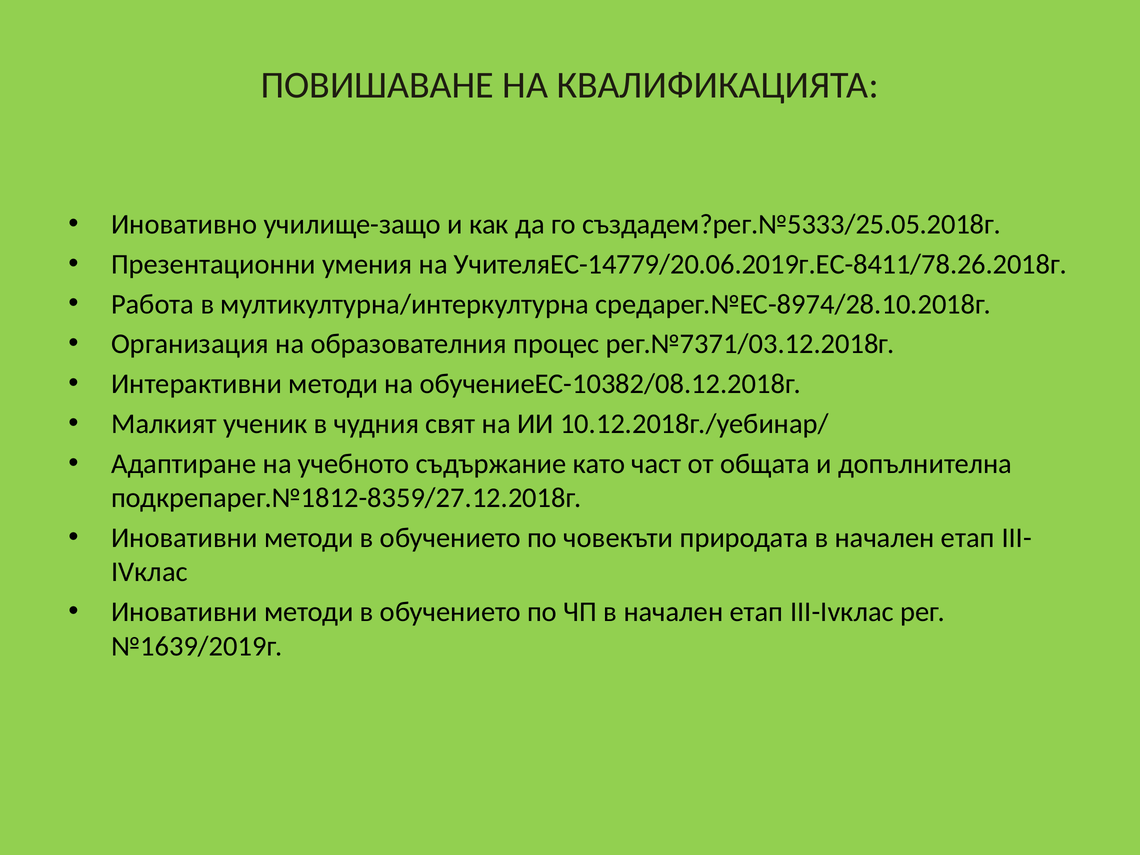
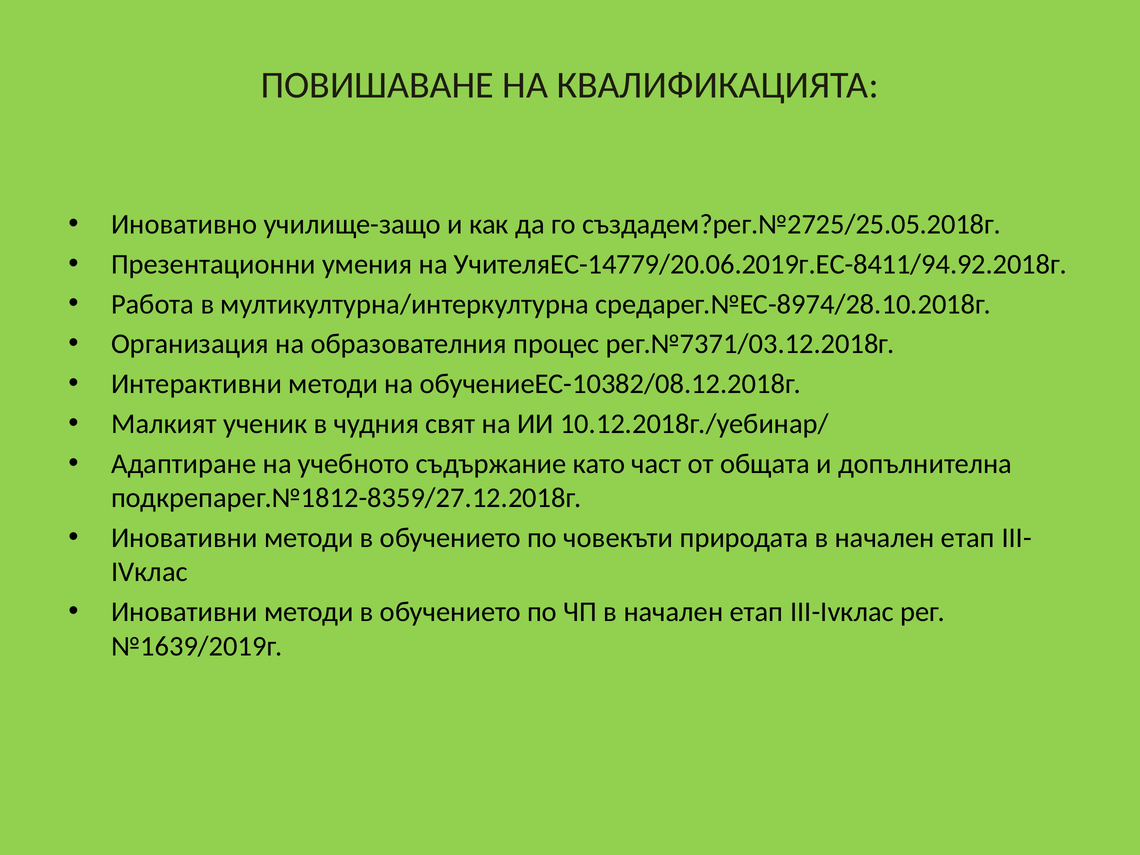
създадем?рег.№5333/25.05.2018г: създадем?рег.№5333/25.05.2018г -> създадем?рег.№2725/25.05.2018г
УчителяЕС-14779/20.06.2019г.ЕС-8411/78.26.2018г: УчителяЕС-14779/20.06.2019г.ЕС-8411/78.26.2018г -> УчителяЕС-14779/20.06.2019г.ЕС-8411/94.92.2018г
